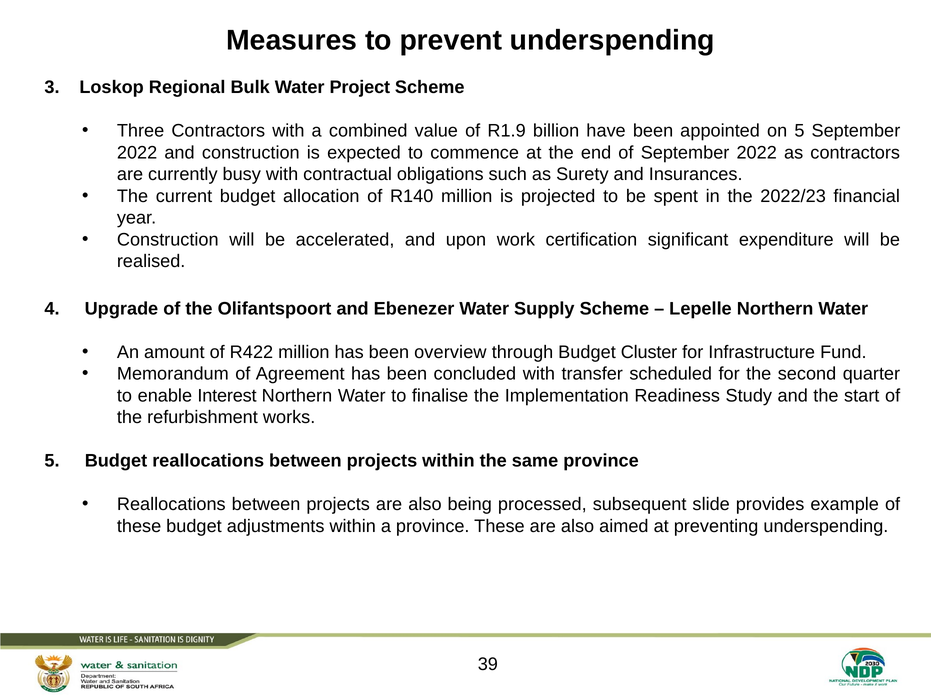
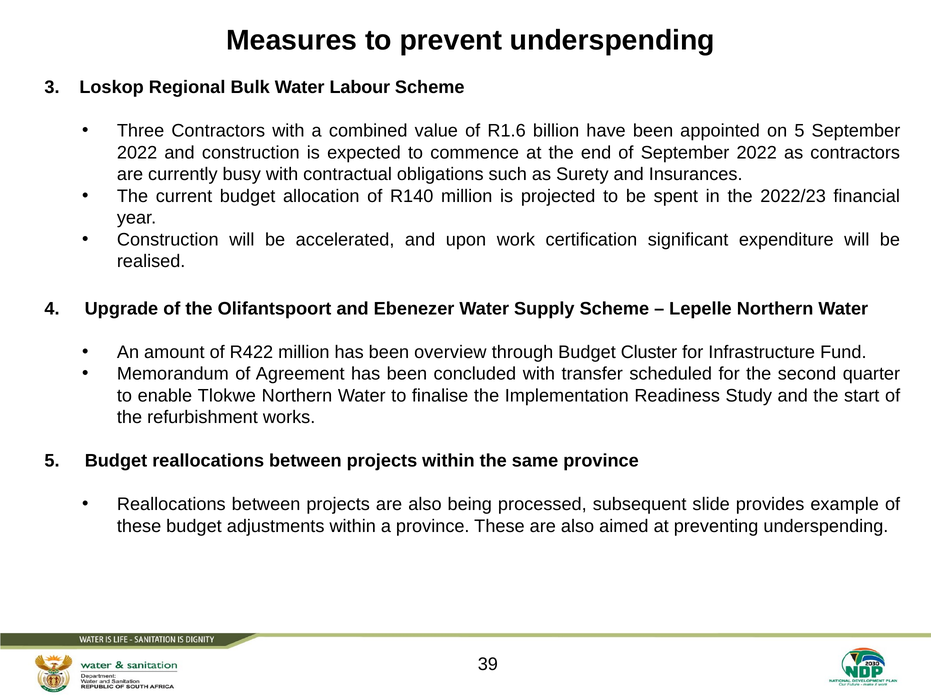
Project: Project -> Labour
R1.9: R1.9 -> R1.6
Interest: Interest -> Tlokwe
